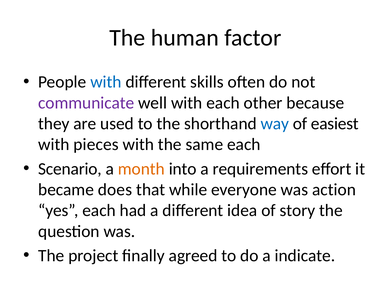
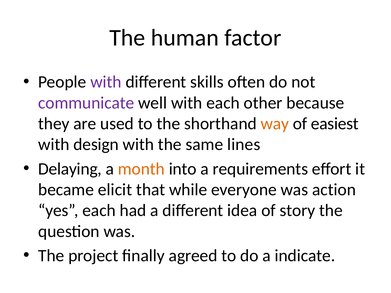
with at (106, 82) colour: blue -> purple
way colour: blue -> orange
pieces: pieces -> design
same each: each -> lines
Scenario: Scenario -> Delaying
does: does -> elicit
